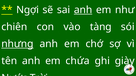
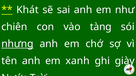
Ngợi: Ngợi -> Khát
anh at (83, 10) underline: present -> none
chứa: chứa -> xanh
